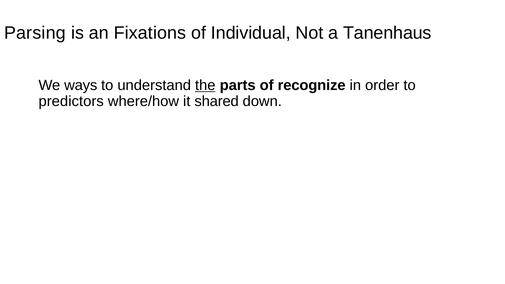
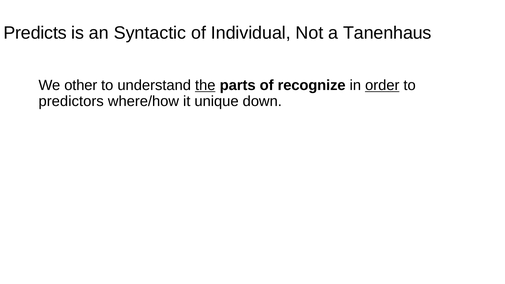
Parsing: Parsing -> Predicts
Fixations: Fixations -> Syntactic
ways: ways -> other
order underline: none -> present
shared: shared -> unique
